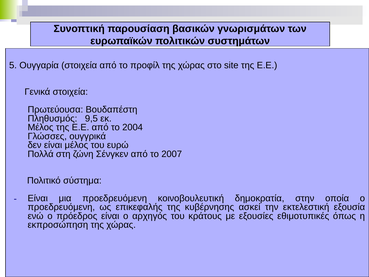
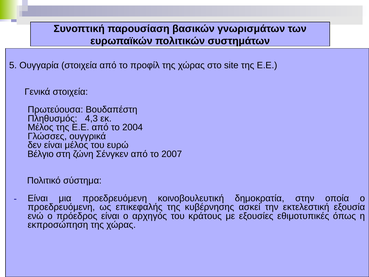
9,5: 9,5 -> 4,3
Πολλά: Πολλά -> Βέλγιο
